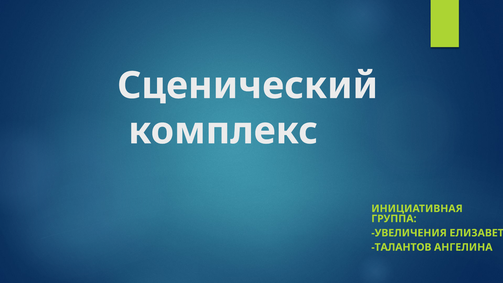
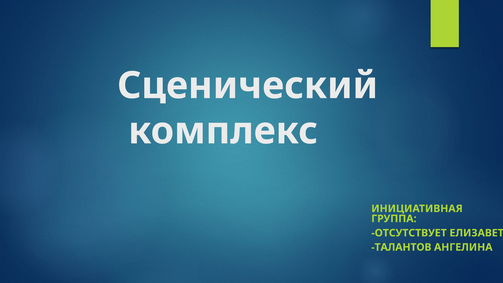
УВЕЛИЧЕНИЯ: УВЕЛИЧЕНИЯ -> ОТСУТСТВУЕТ
